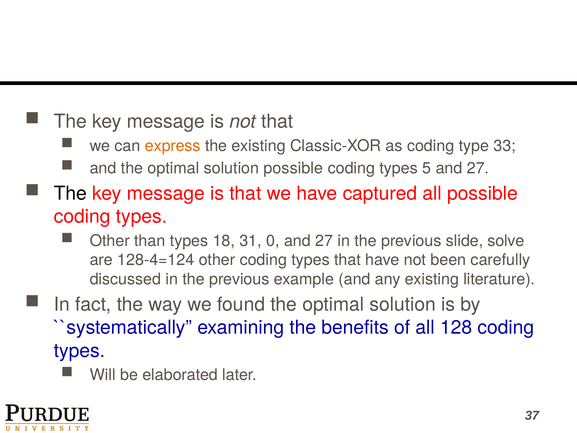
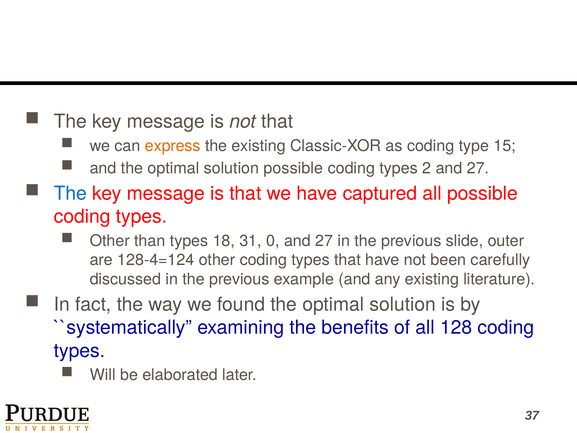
33: 33 -> 15
5: 5 -> 2
The at (70, 193) colour: black -> blue
solve: solve -> outer
